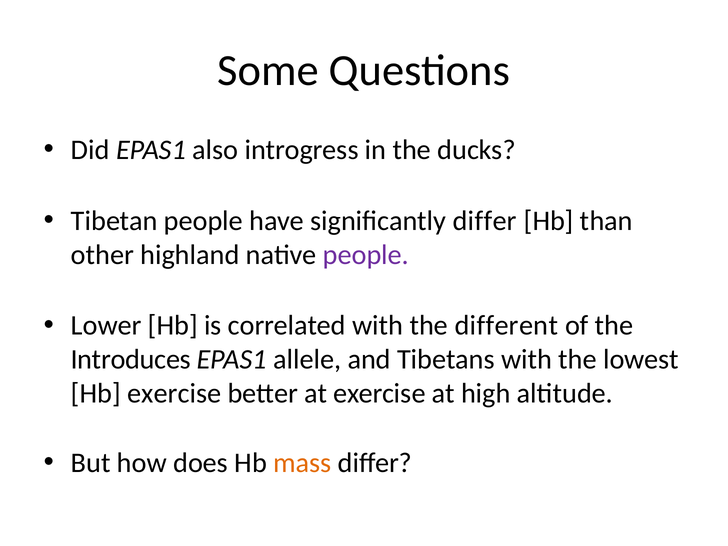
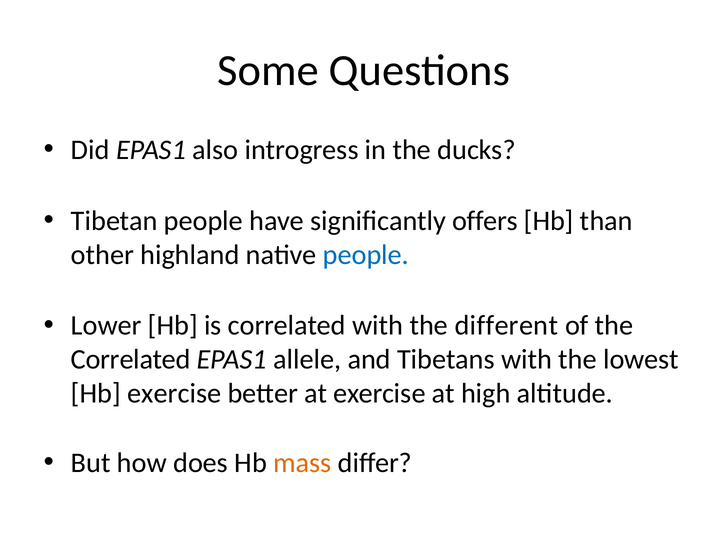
significantly differ: differ -> offers
people at (366, 255) colour: purple -> blue
Introduces at (131, 360): Introduces -> Correlated
